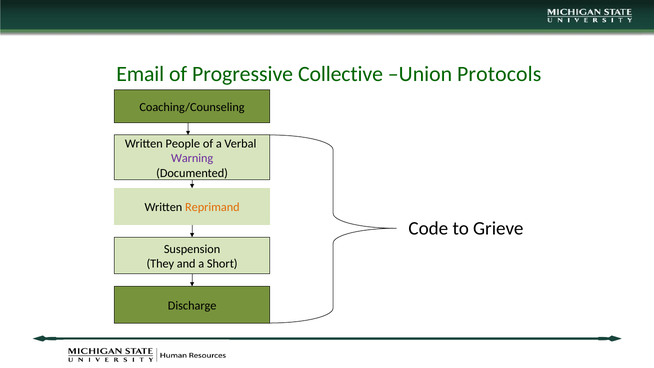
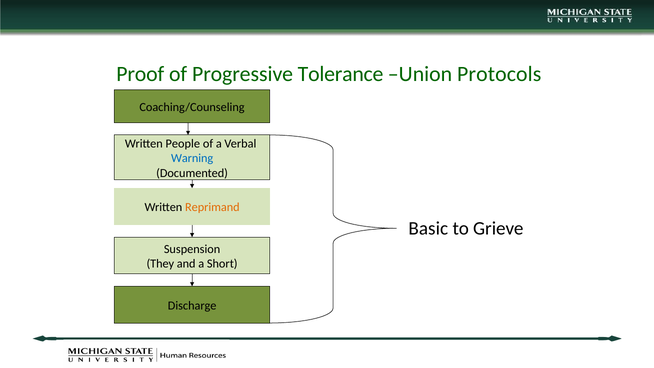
Email: Email -> Proof
Collective: Collective -> Tolerance
Warning colour: purple -> blue
Code: Code -> Basic
